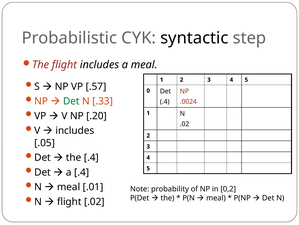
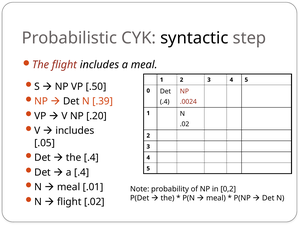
.57: .57 -> .50
Det at (71, 101) colour: green -> black
.33: .33 -> .39
